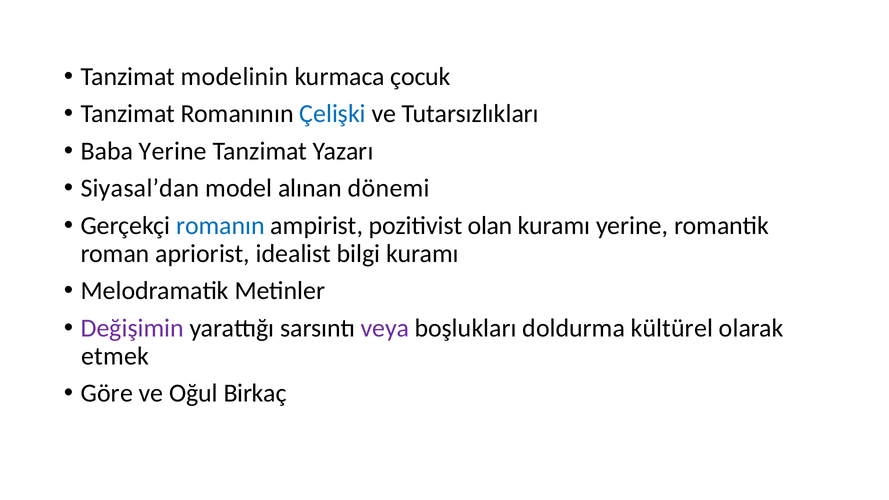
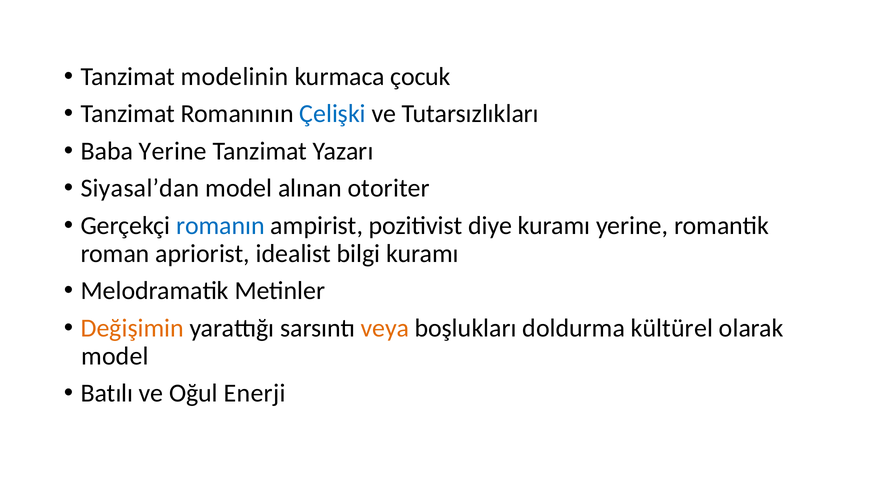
dönemi: dönemi -> otoriter
olan: olan -> diye
Değişimin colour: purple -> orange
veya colour: purple -> orange
etmek at (115, 356): etmek -> model
Göre: Göre -> Batılı
Birkaç: Birkaç -> Enerji
